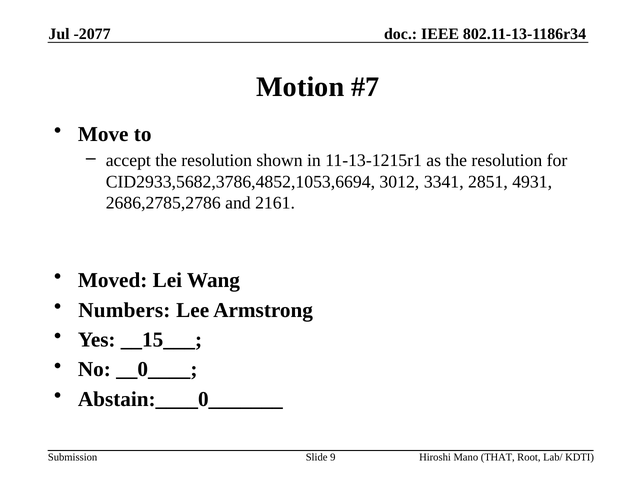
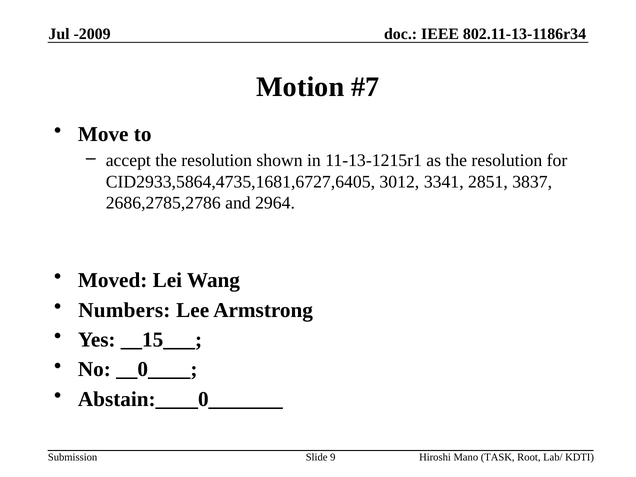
-2077: -2077 -> -2009
CID2933,5682,3786,4852,1053,6694: CID2933,5682,3786,4852,1053,6694 -> CID2933,5864,4735,1681,6727,6405
4931: 4931 -> 3837
2161: 2161 -> 2964
THAT: THAT -> TASK
